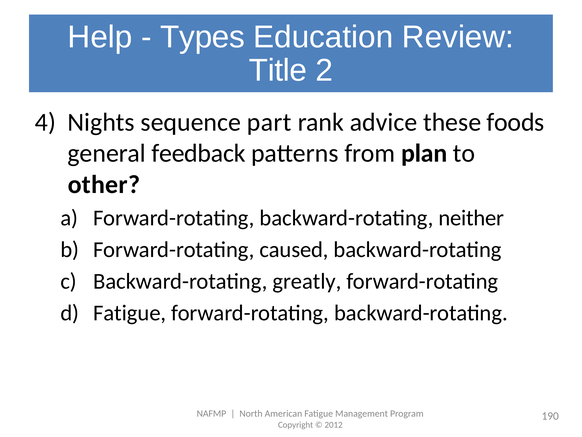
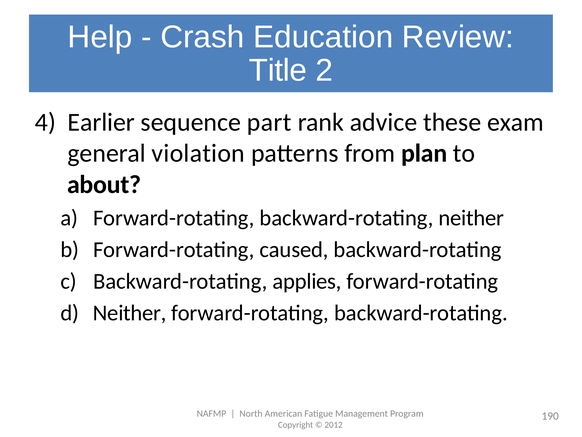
Types: Types -> Crash
Nights: Nights -> Earlier
foods: foods -> exam
feedback: feedback -> violation
other: other -> about
greatly: greatly -> applies
Fatigue at (130, 313): Fatigue -> Neither
